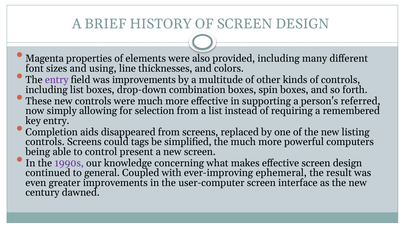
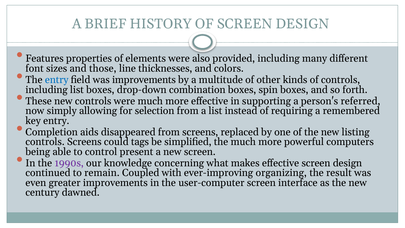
Magenta: Magenta -> Features
using: using -> those
entry at (57, 80) colour: purple -> blue
general: general -> remain
ephemeral: ephemeral -> organizing
